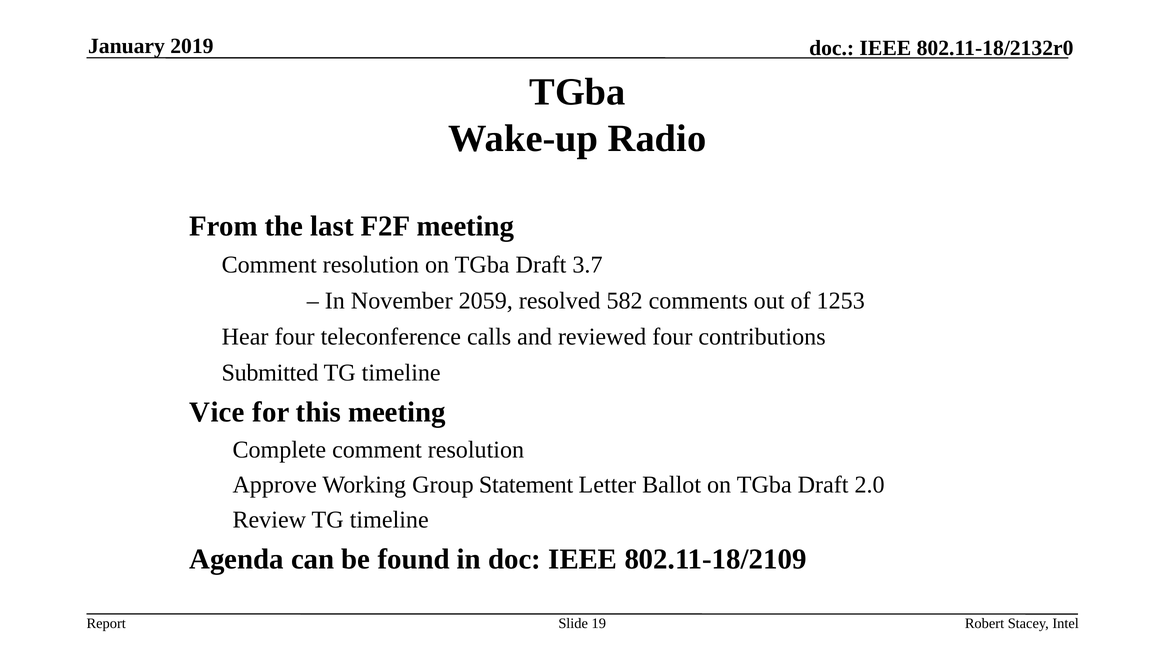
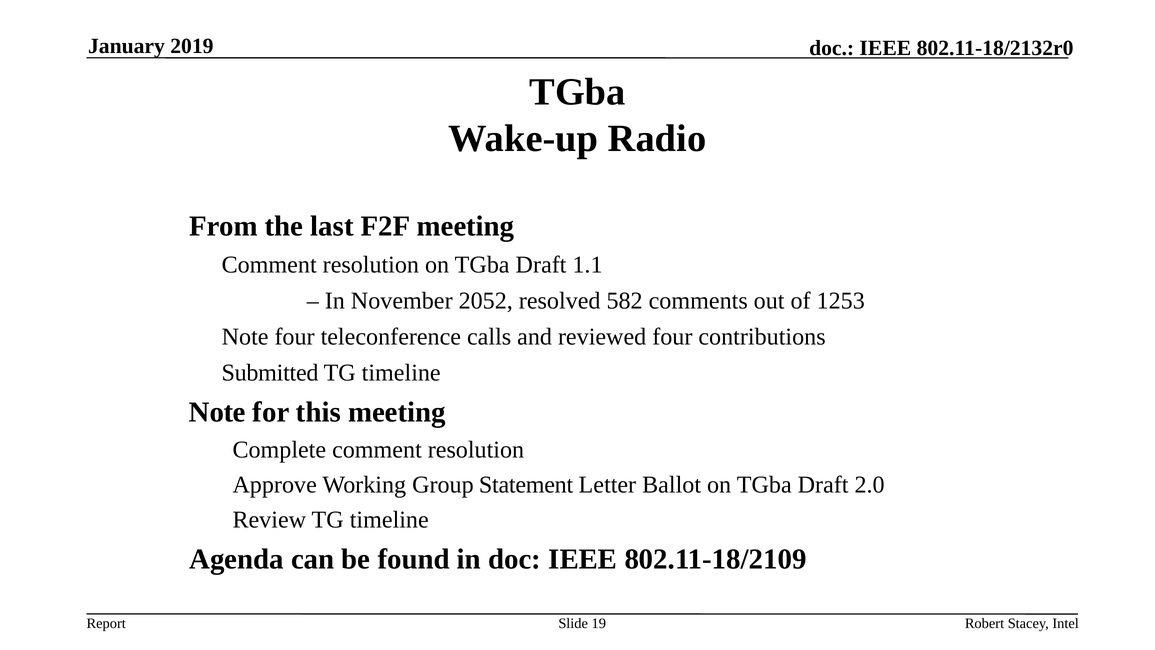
3.7: 3.7 -> 1.1
2059: 2059 -> 2052
Hear at (245, 337): Hear -> Note
Vice at (217, 412): Vice -> Note
